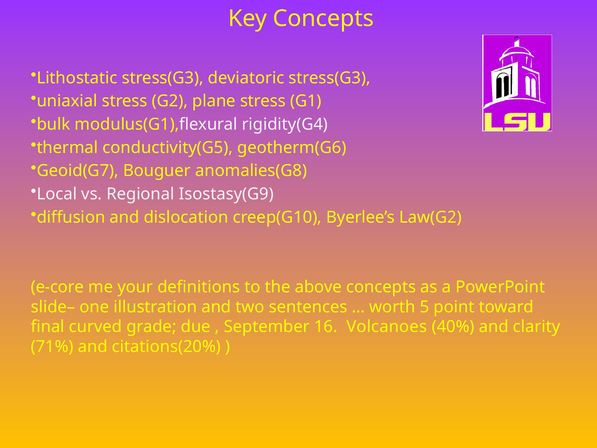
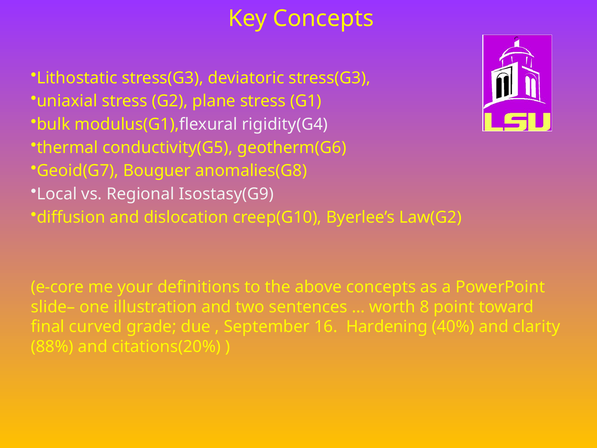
5: 5 -> 8
Volcanoes: Volcanoes -> Hardening
71%: 71% -> 88%
